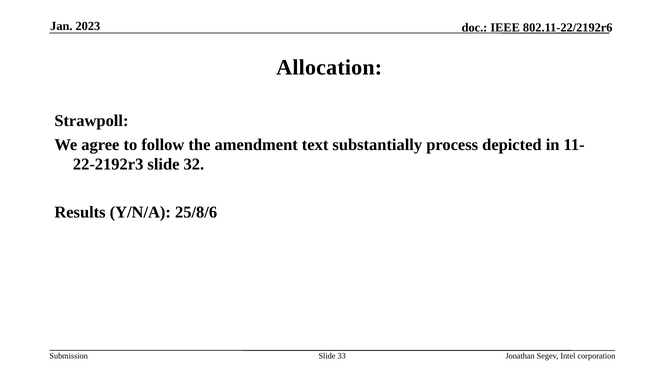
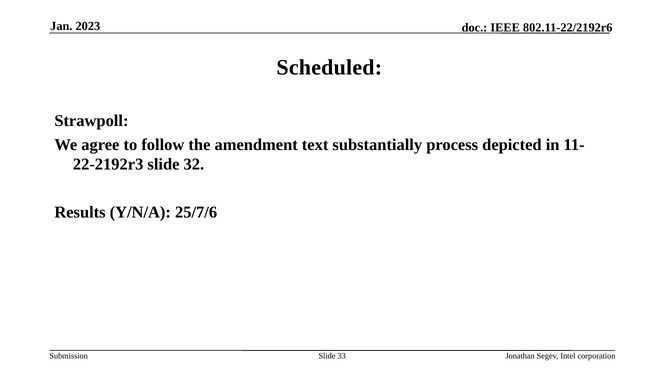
Allocation: Allocation -> Scheduled
25/8/6: 25/8/6 -> 25/7/6
